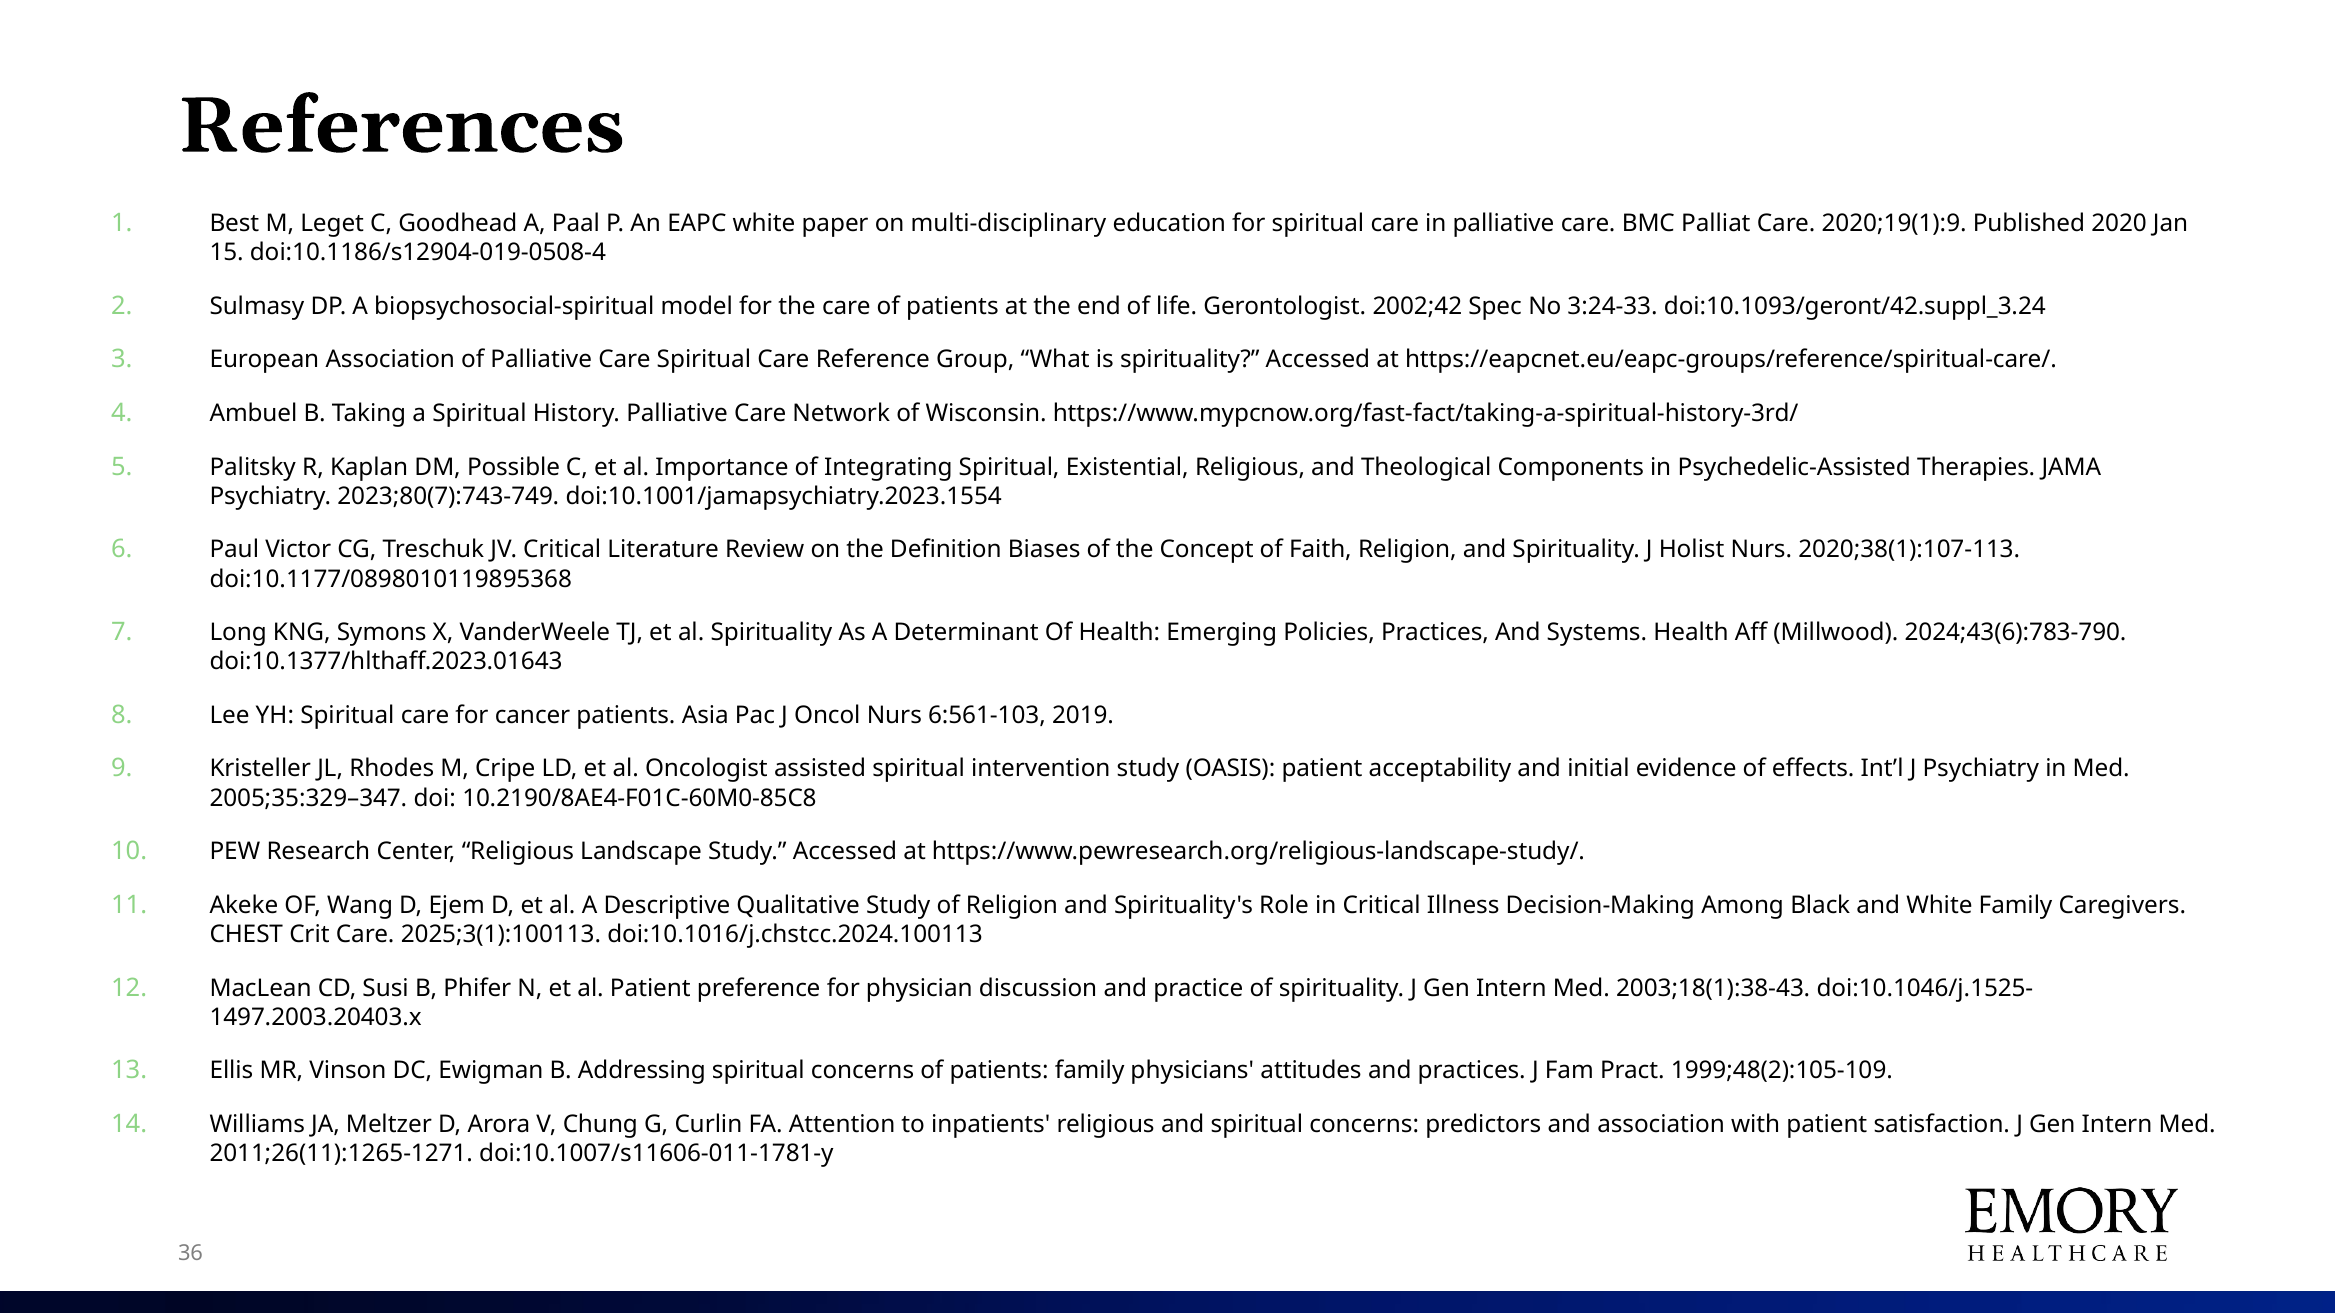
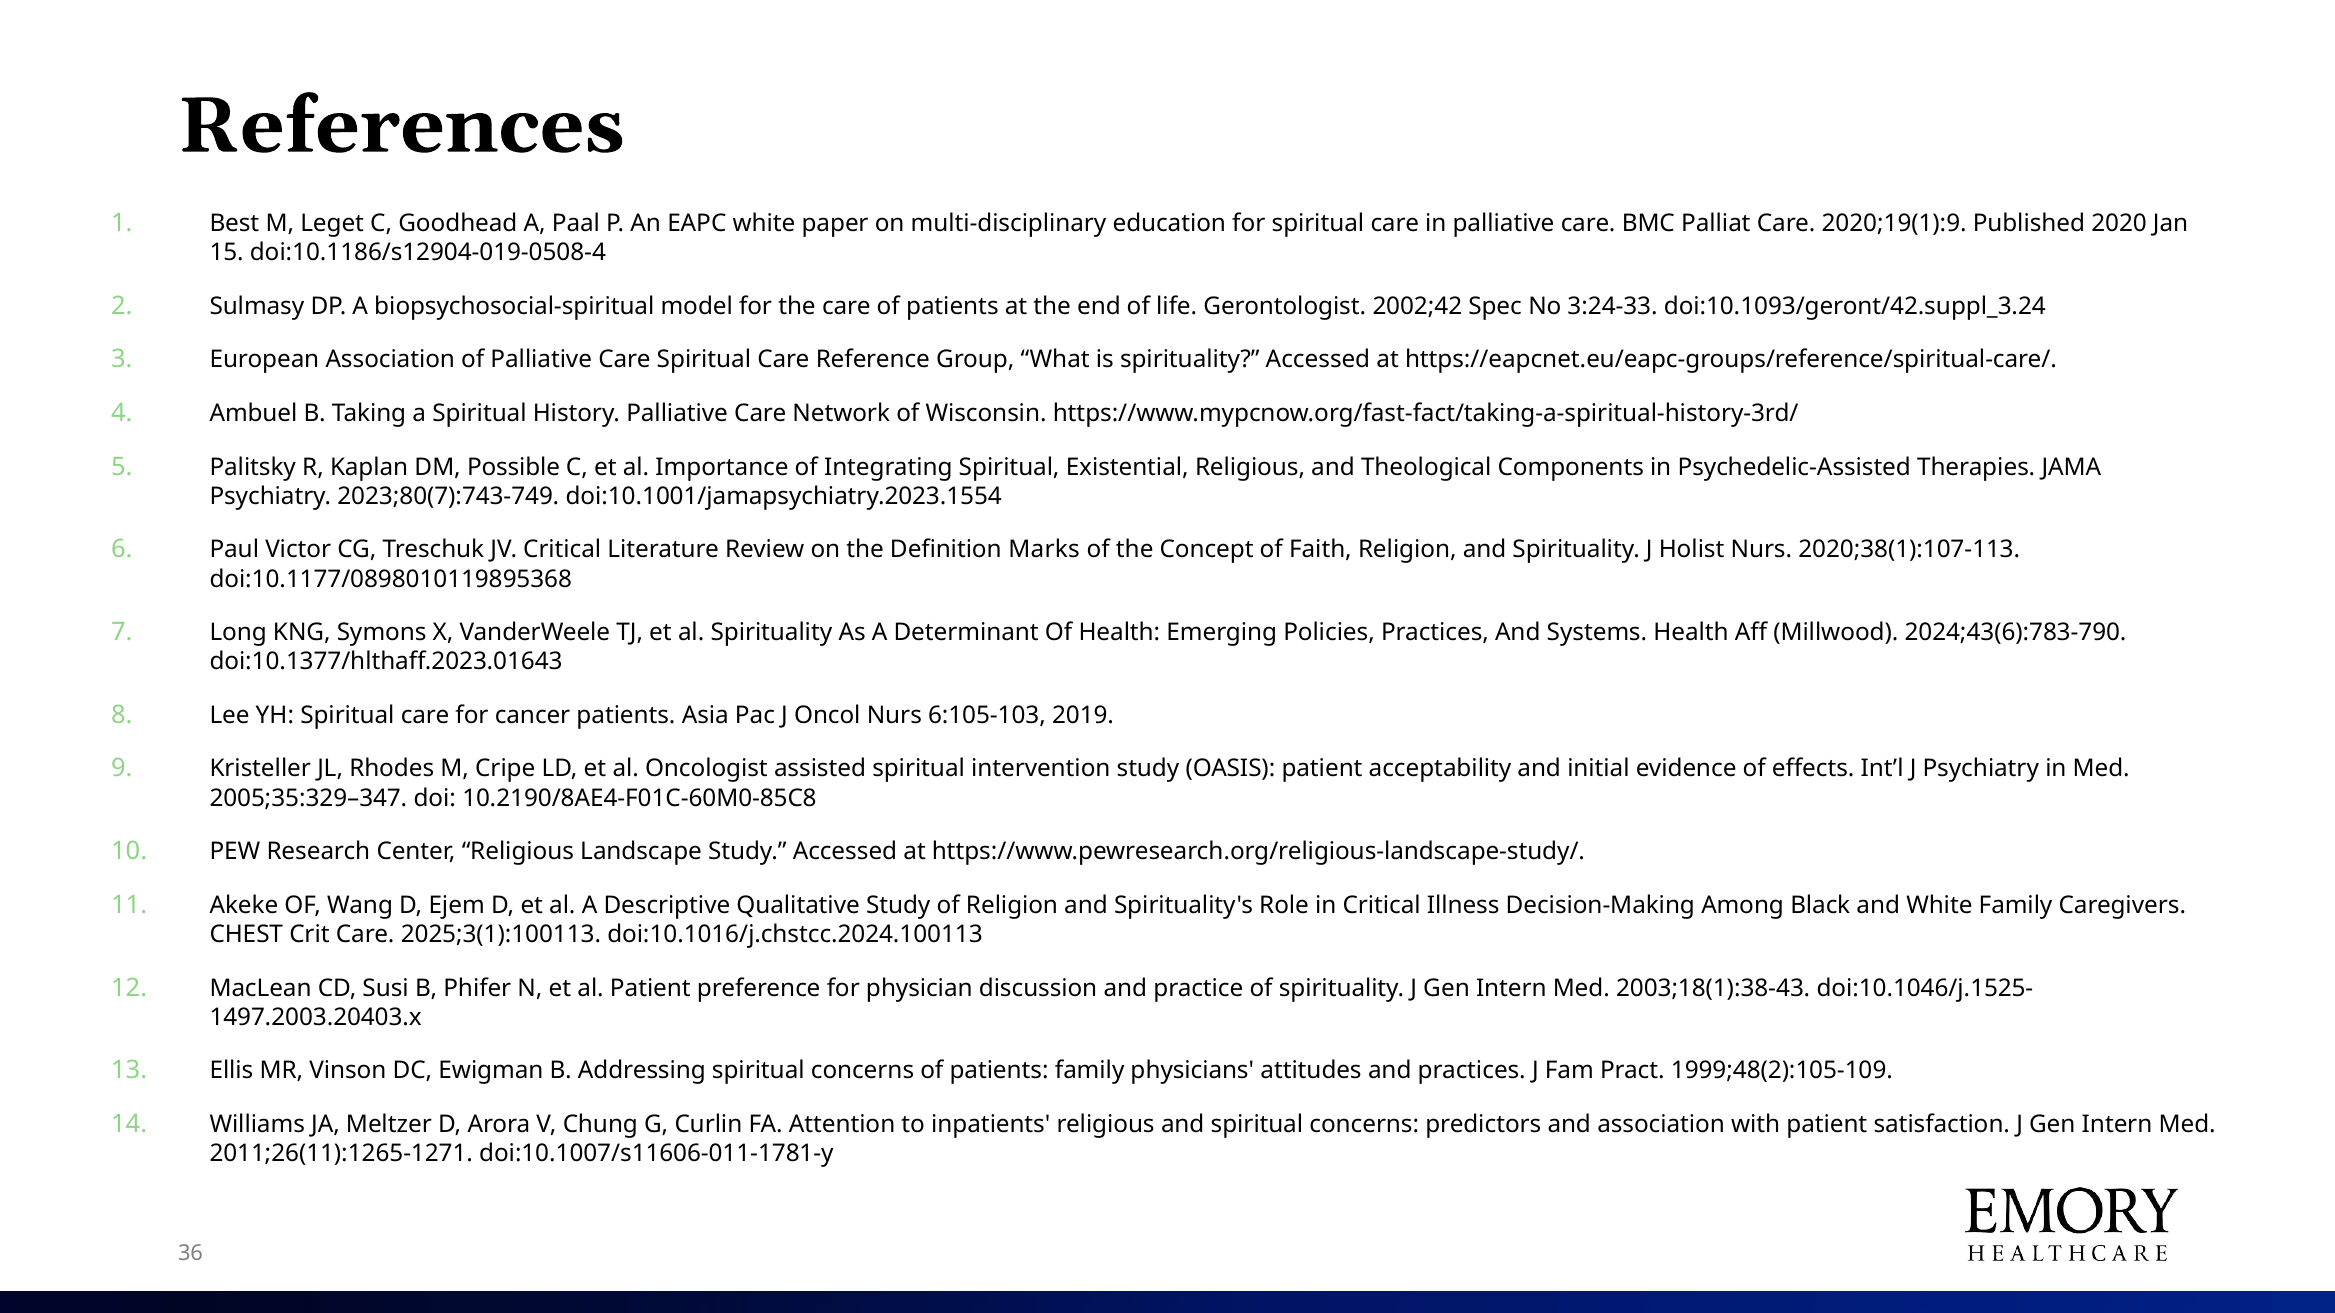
Biases: Biases -> Marks
6:561-103: 6:561-103 -> 6:105-103
